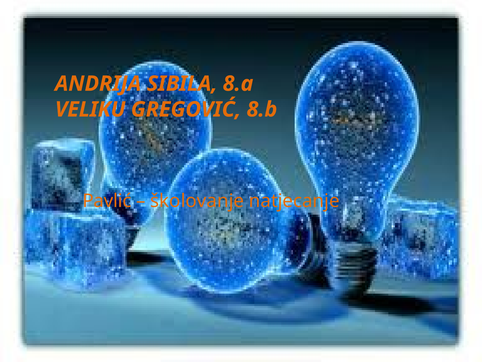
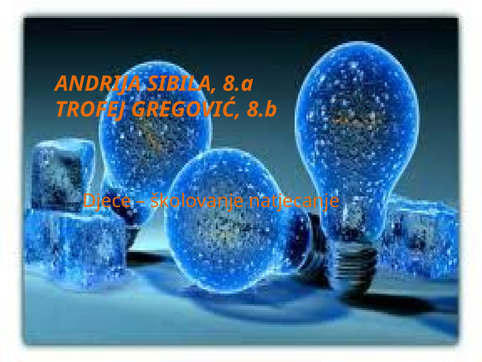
VELIKU: VELIKU -> TROFEJ
Pavlić: Pavlić -> Djece
